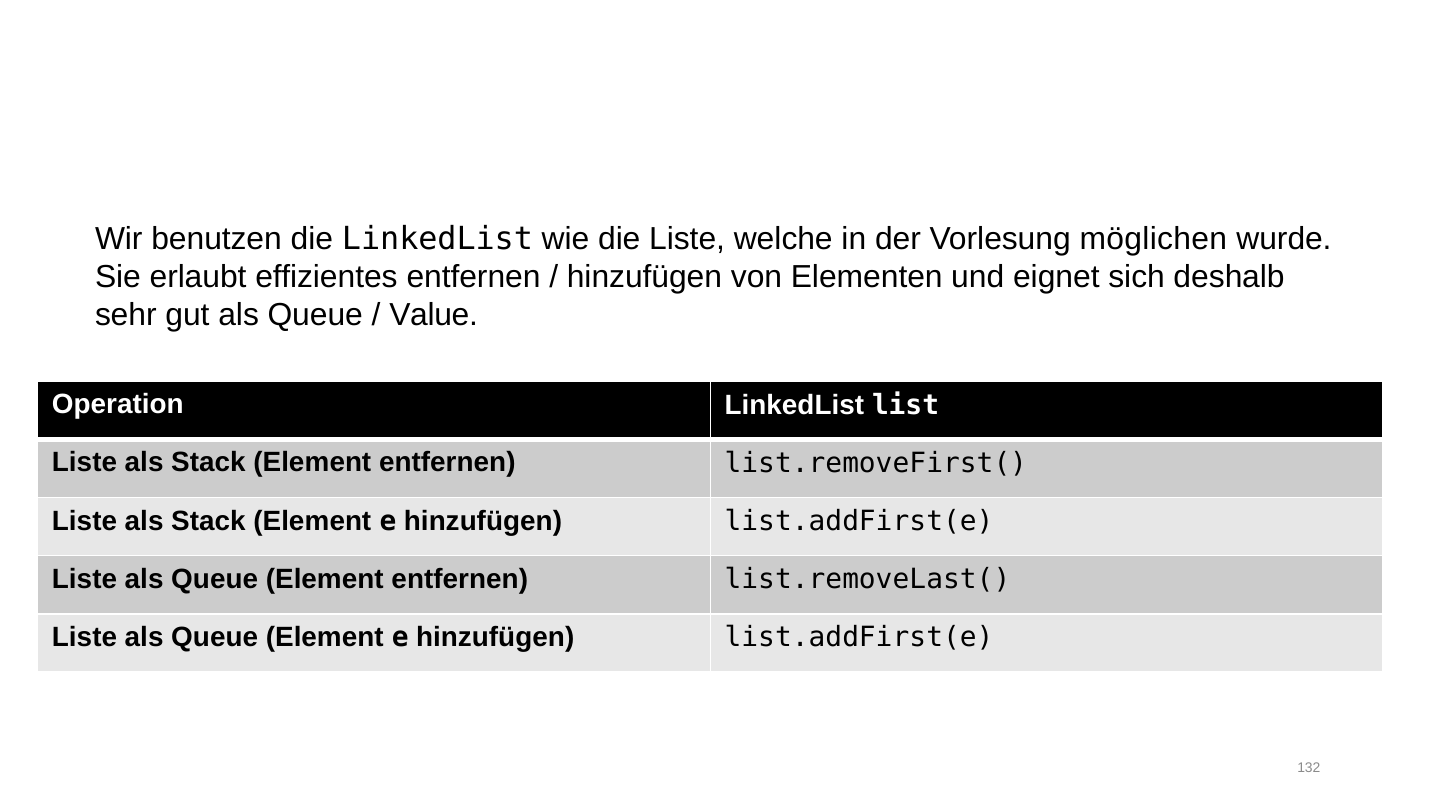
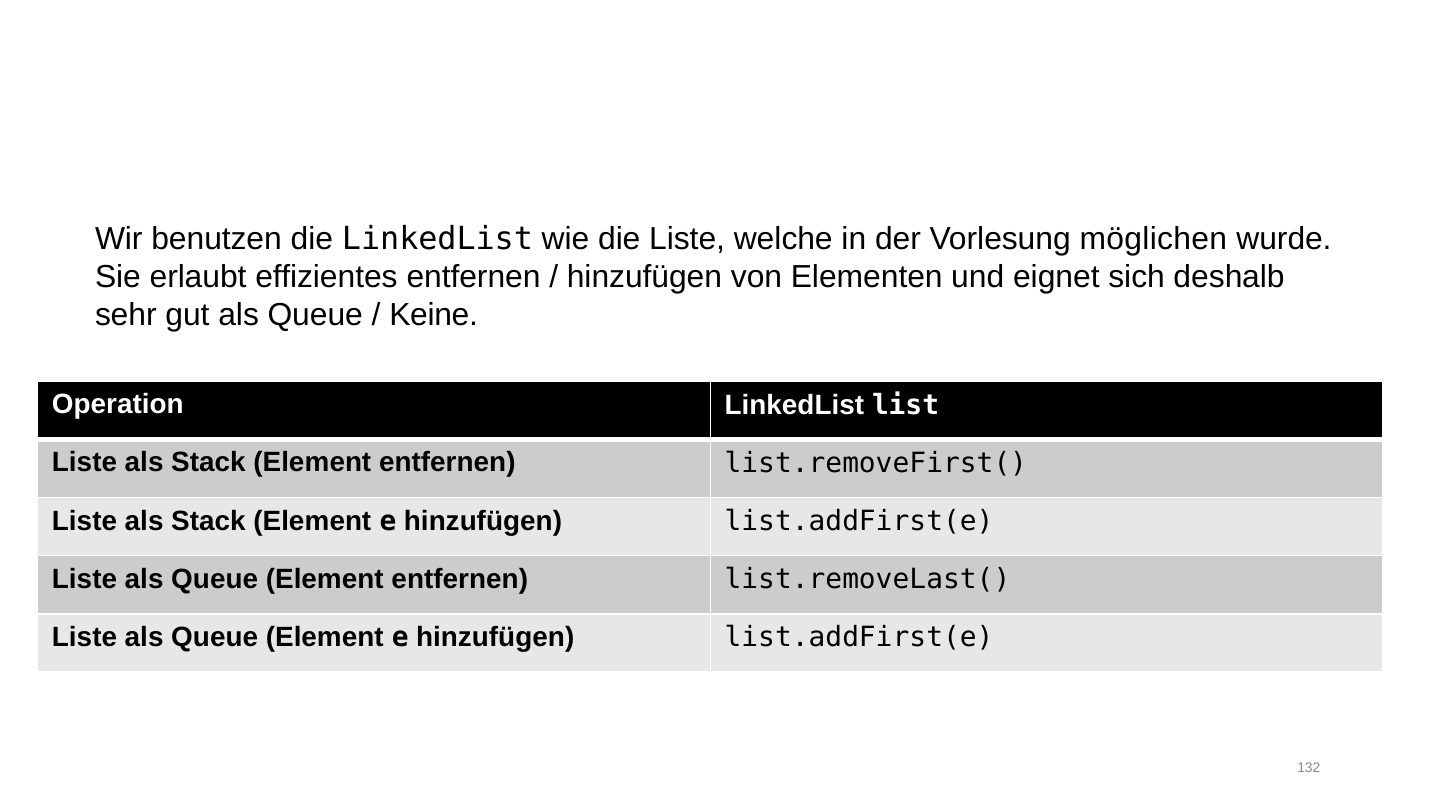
Value: Value -> Keine
